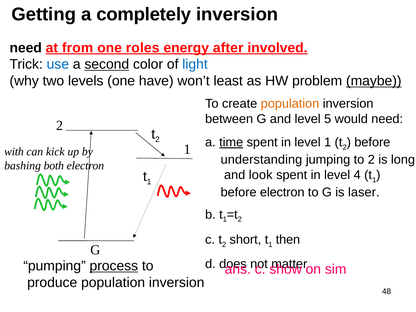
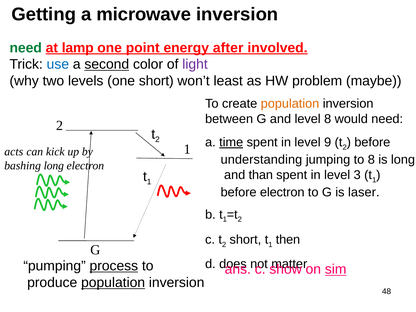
completely: completely -> microwave
need at (26, 48) colour: black -> green
from: from -> lamp
roles: roles -> point
light colour: blue -> purple
one have: have -> short
maybe underline: present -> none
level 5: 5 -> 8
level 1: 1 -> 9
with: with -> acts
to 2: 2 -> 8
bashing both: both -> long
look: look -> than
4: 4 -> 3
sim underline: none -> present
population at (113, 283) underline: none -> present
